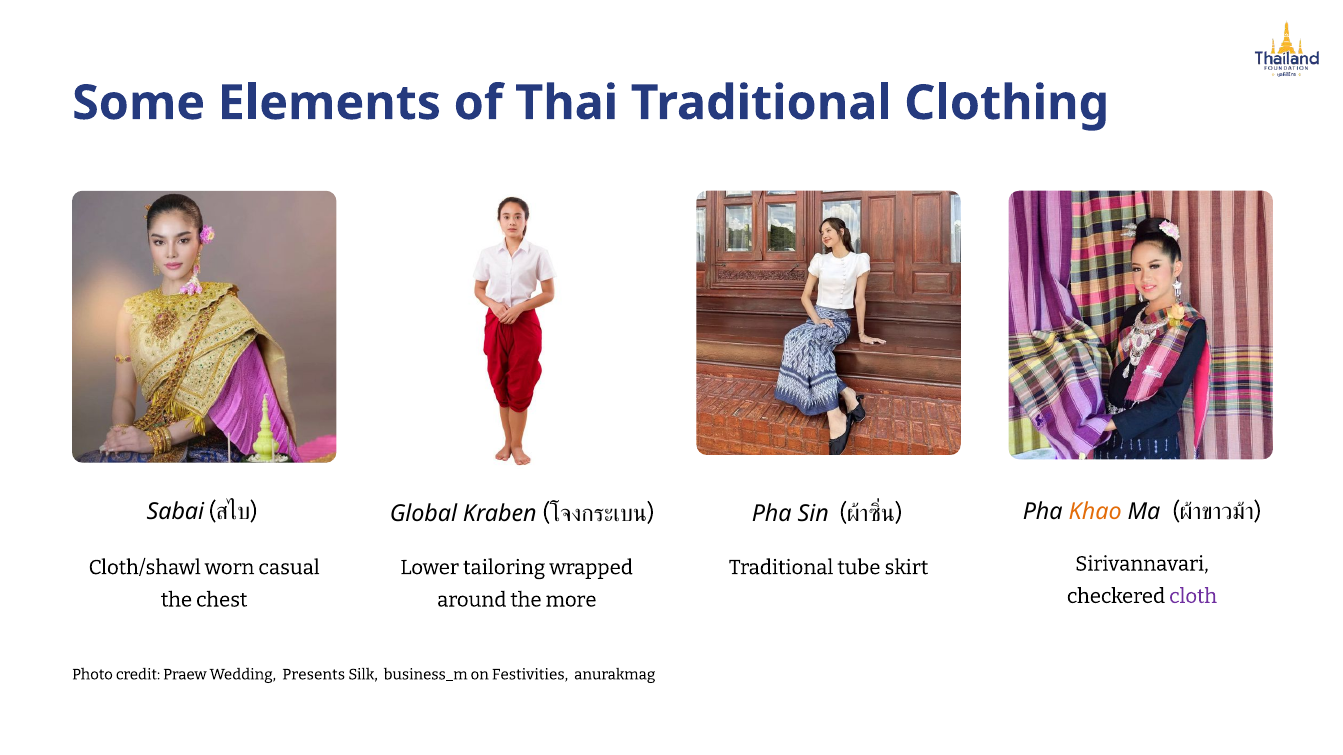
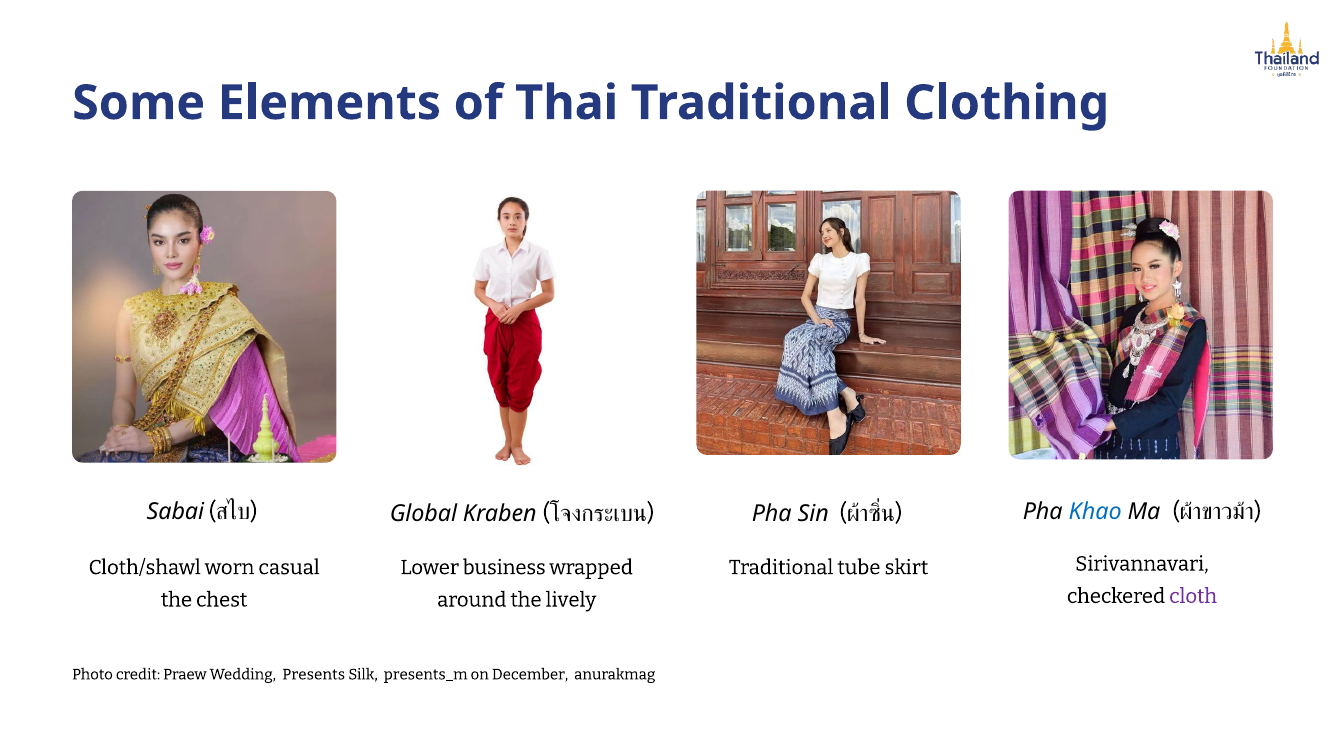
Khao colour: orange -> blue
tailoring: tailoring -> business
more: more -> lively
business_m: business_m -> presents_m
Festivities: Festivities -> December
